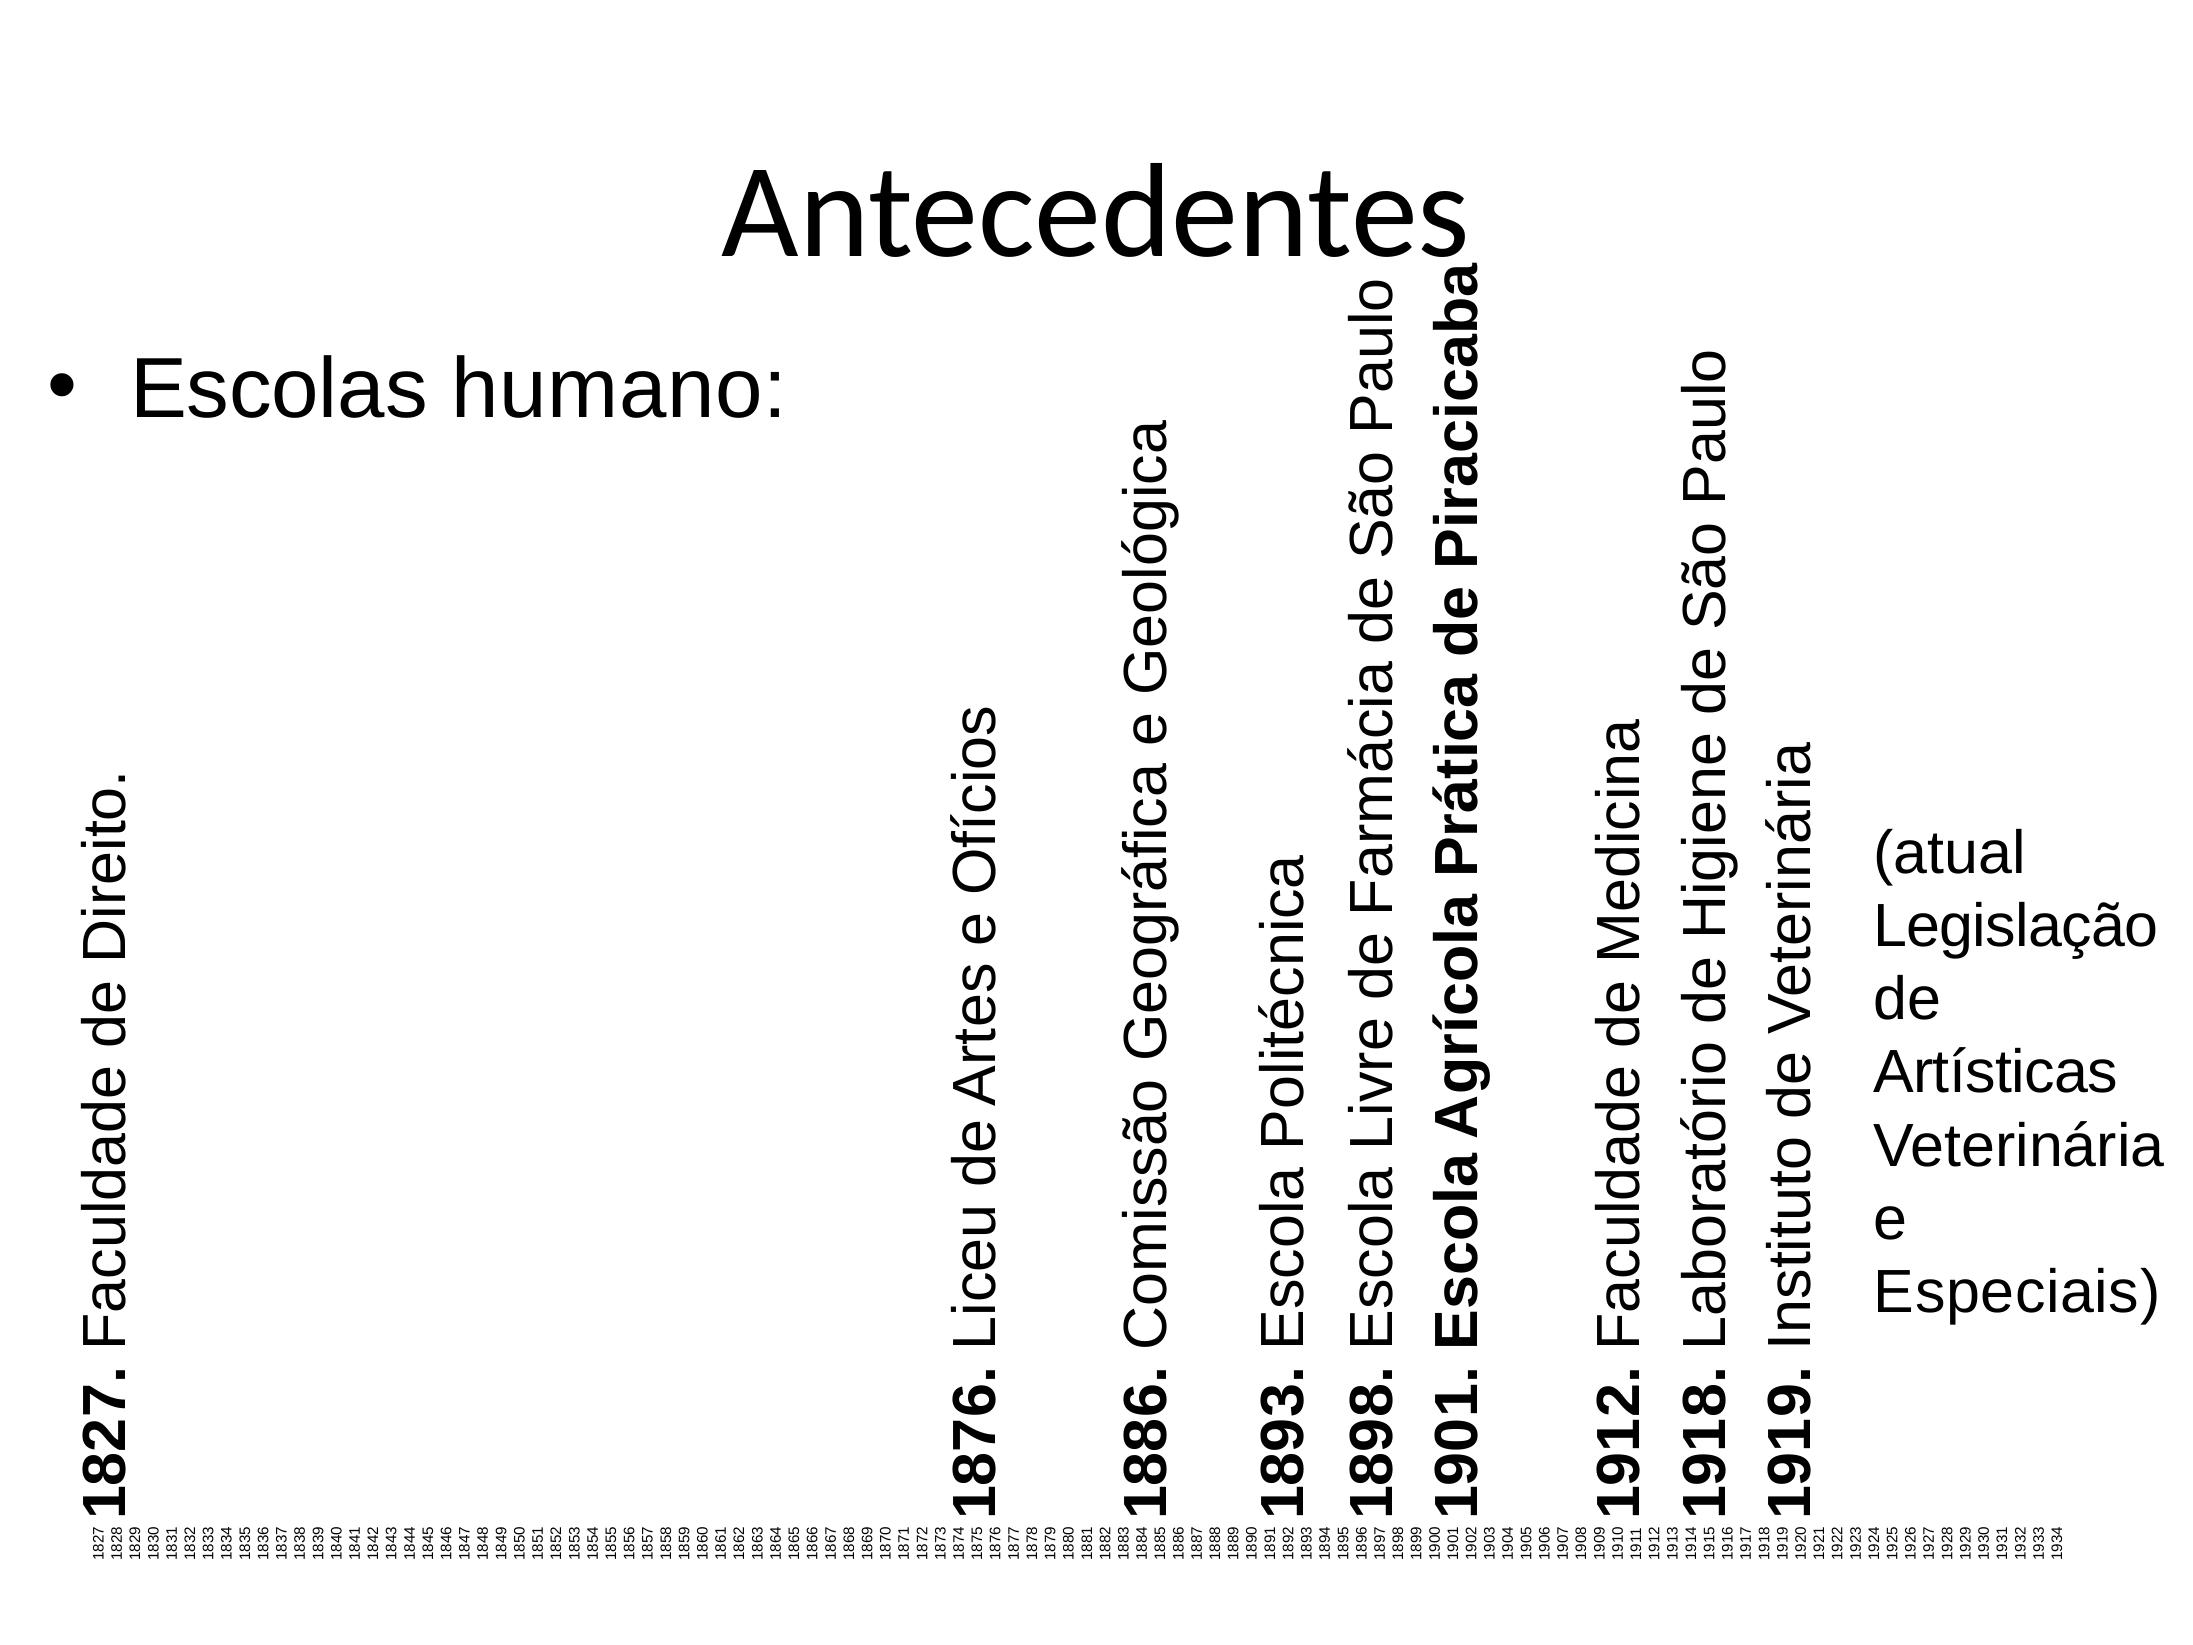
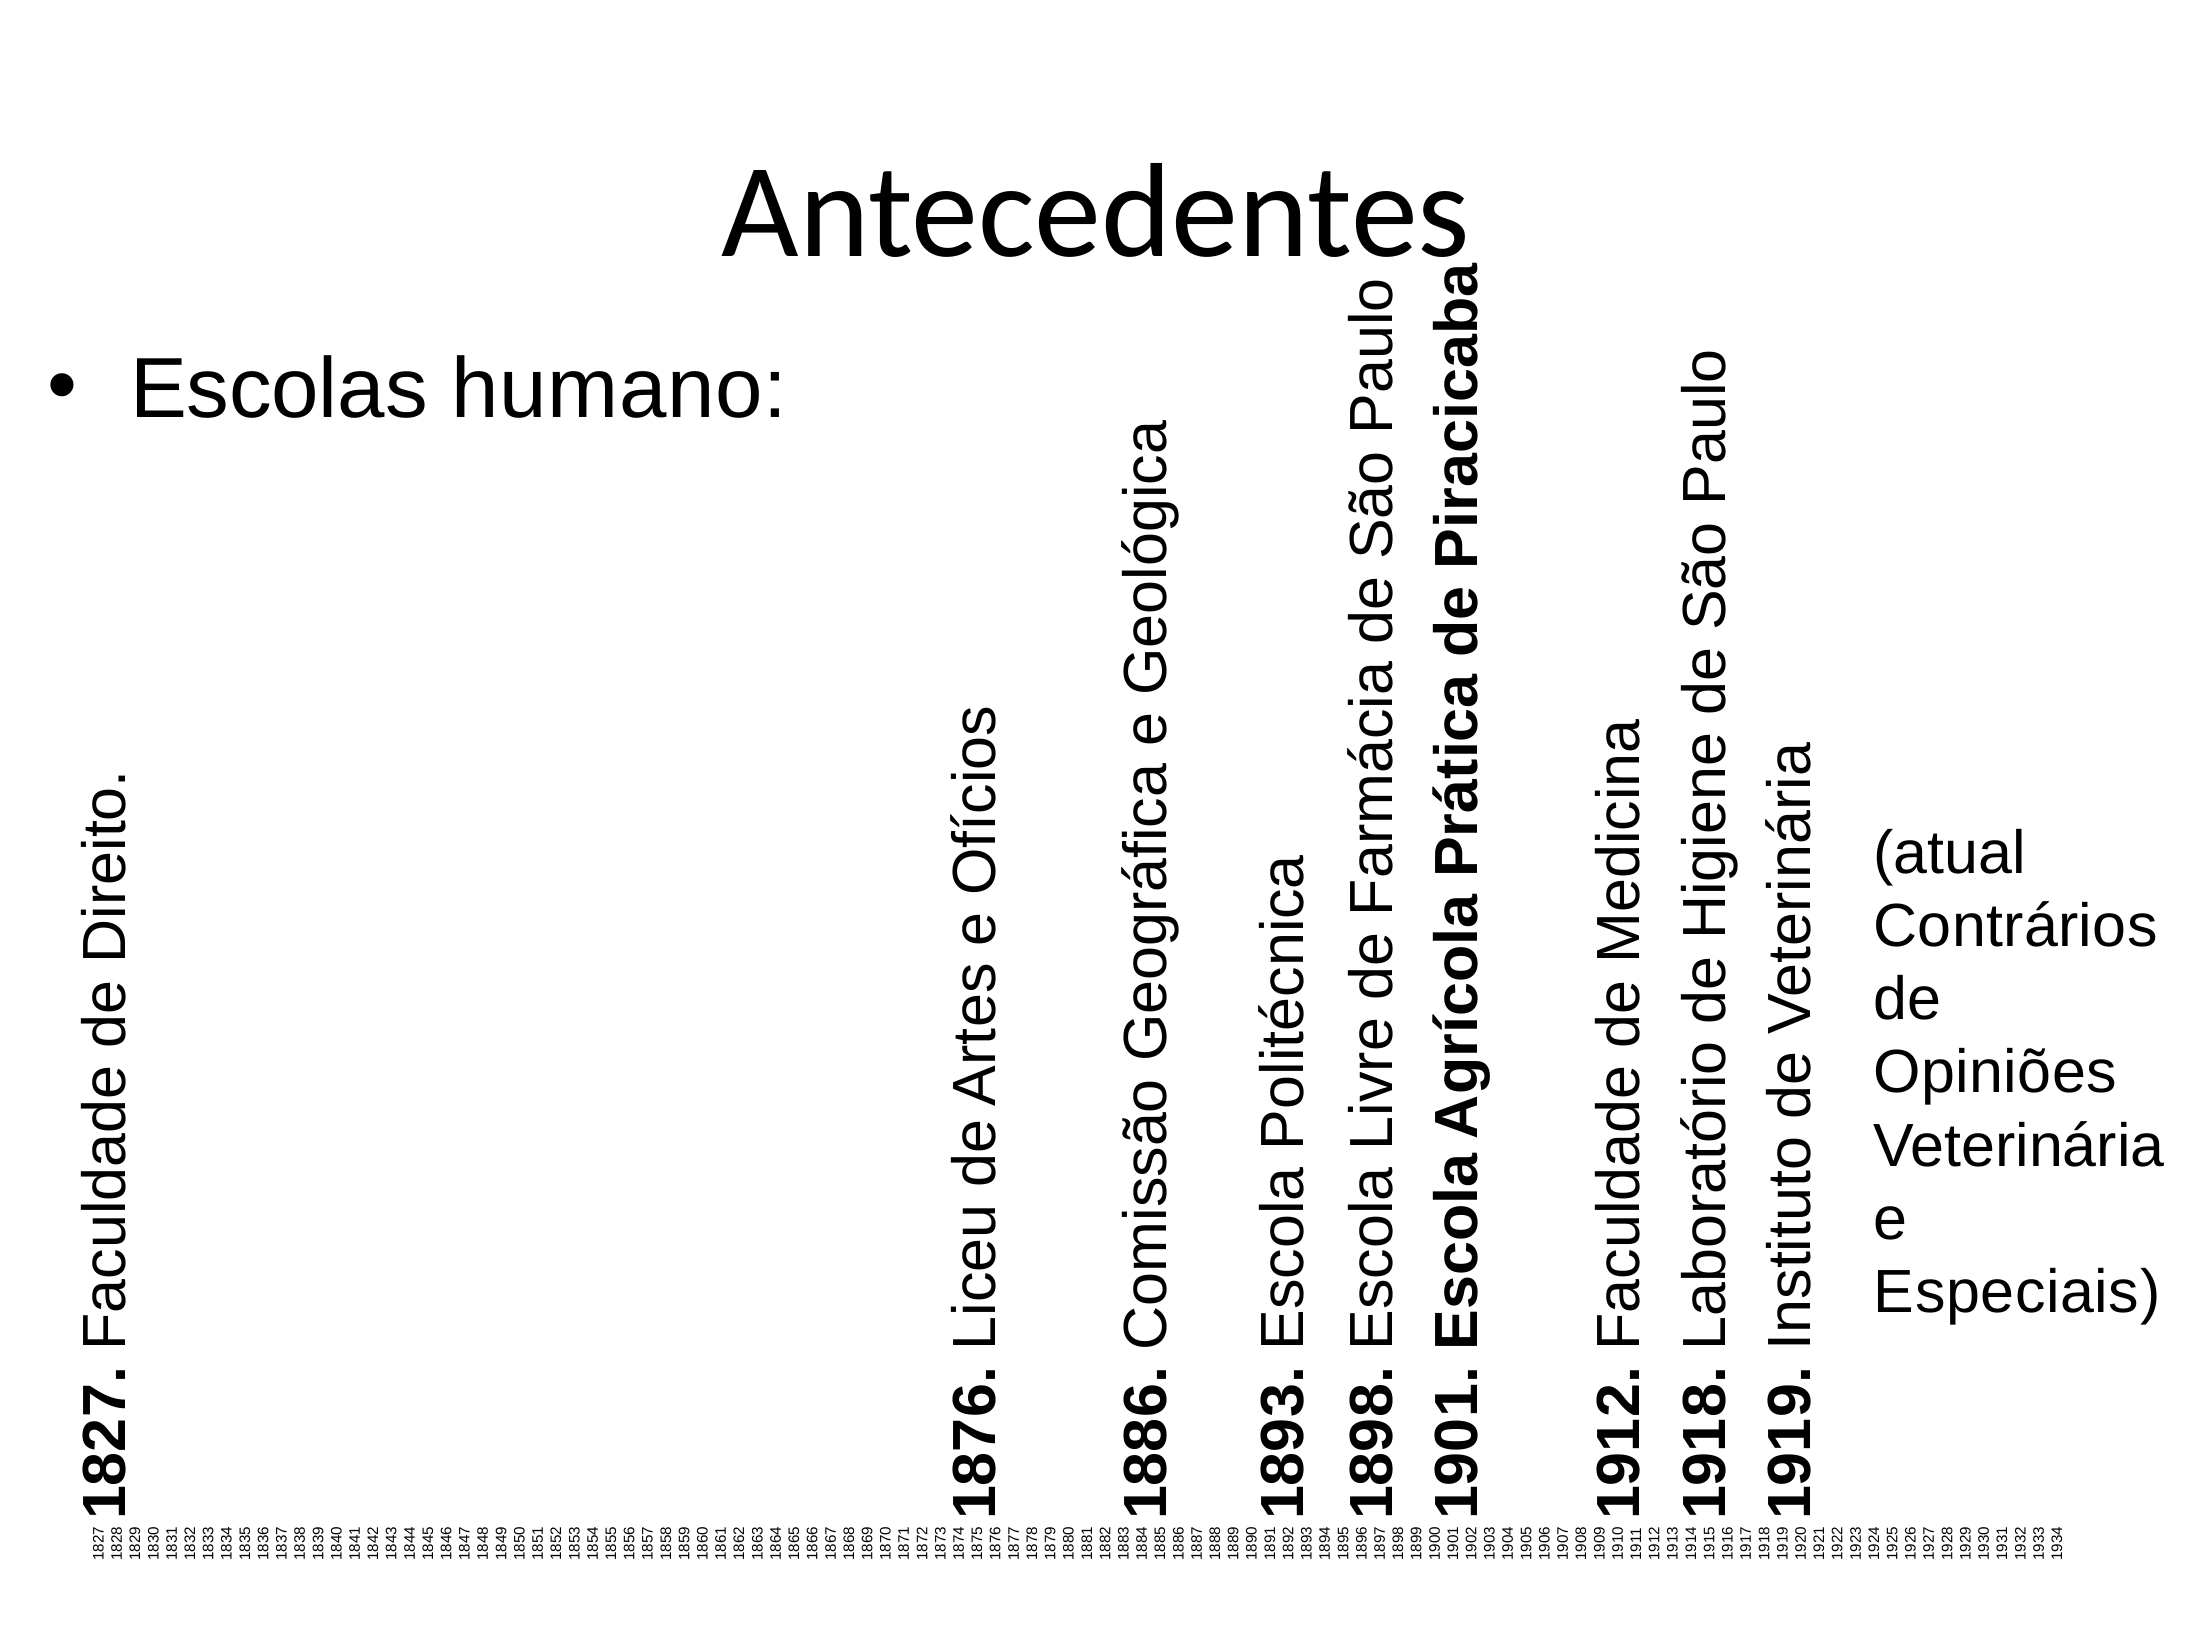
Legislação: Legislação -> Contrários
Artísticas: Artísticas -> Opiniões
